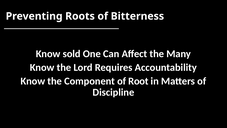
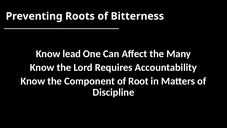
sold: sold -> lead
